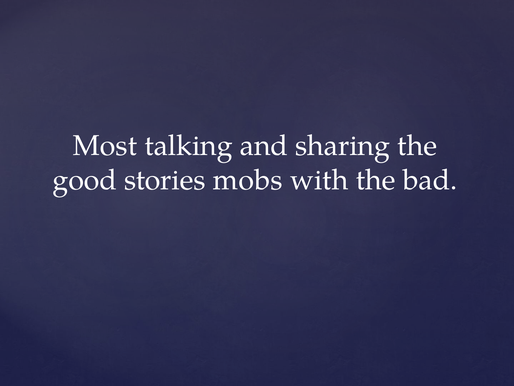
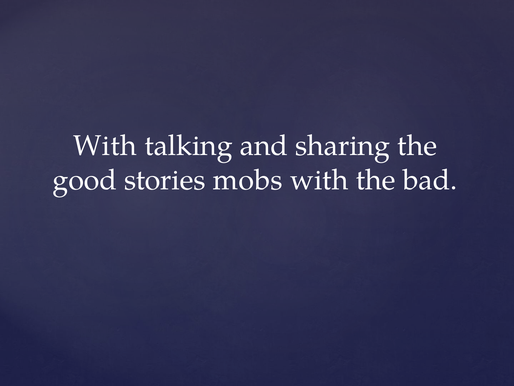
Most at (105, 146): Most -> With
